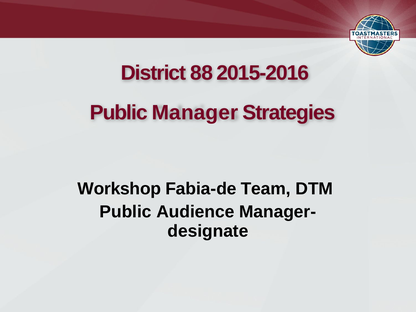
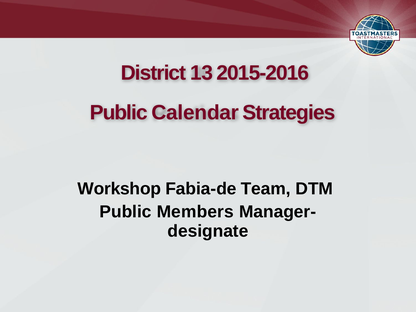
88: 88 -> 13
Manager: Manager -> Calendar
Audience: Audience -> Members
